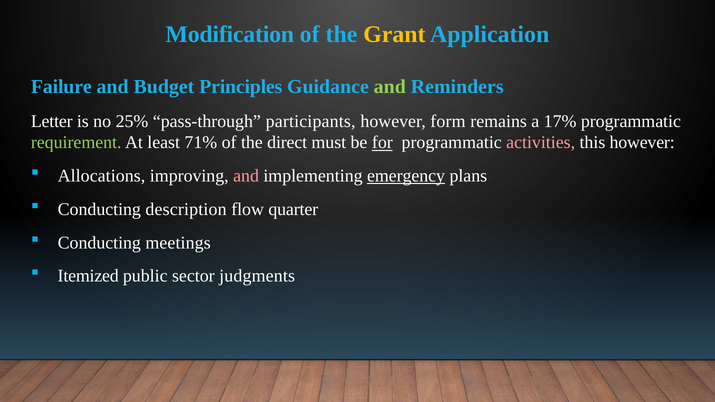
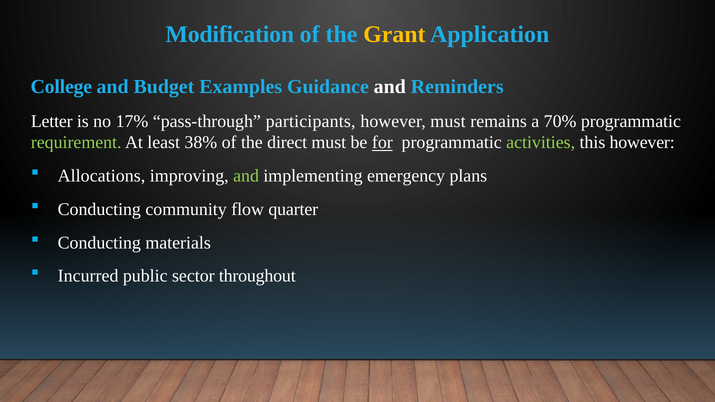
Failure: Failure -> College
Principles: Principles -> Examples
and at (390, 87) colour: light green -> white
25%: 25% -> 17%
however form: form -> must
17%: 17% -> 70%
71%: 71% -> 38%
activities colour: pink -> light green
and at (246, 176) colour: pink -> light green
emergency underline: present -> none
description: description -> community
meetings: meetings -> materials
Itemized: Itemized -> Incurred
judgments: judgments -> throughout
